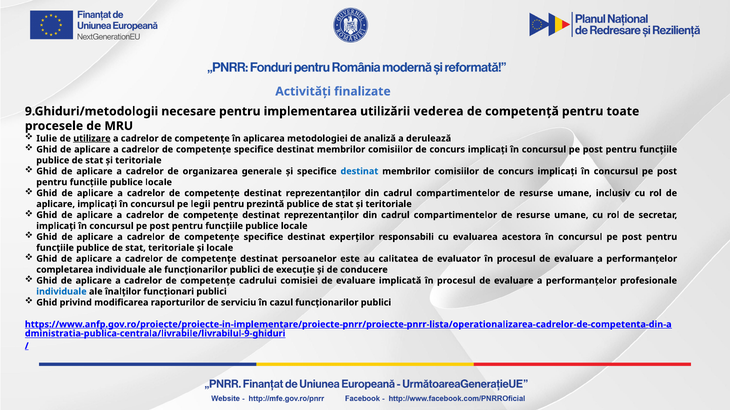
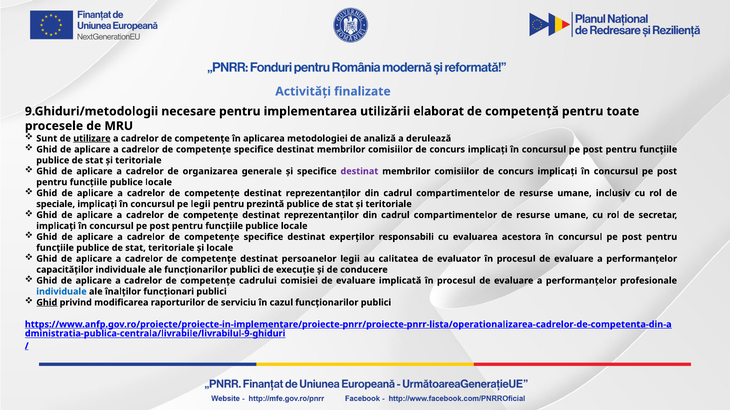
vederea: vederea -> elaborat
Iulie: Iulie -> Sunt
destinat at (359, 172) colour: blue -> purple
aplicare at (56, 204): aplicare -> speciale
persoanelor este: este -> legii
completarea: completarea -> capacităților
Ghid at (47, 303) underline: none -> present
